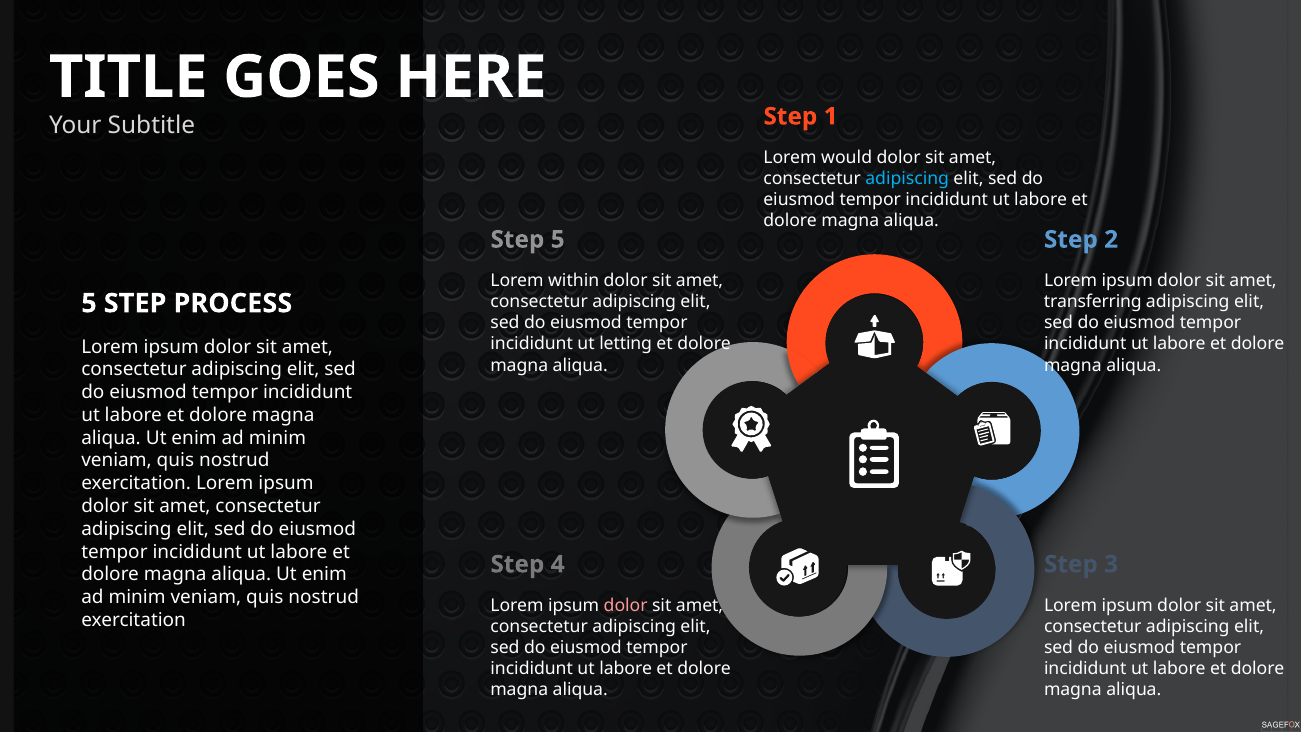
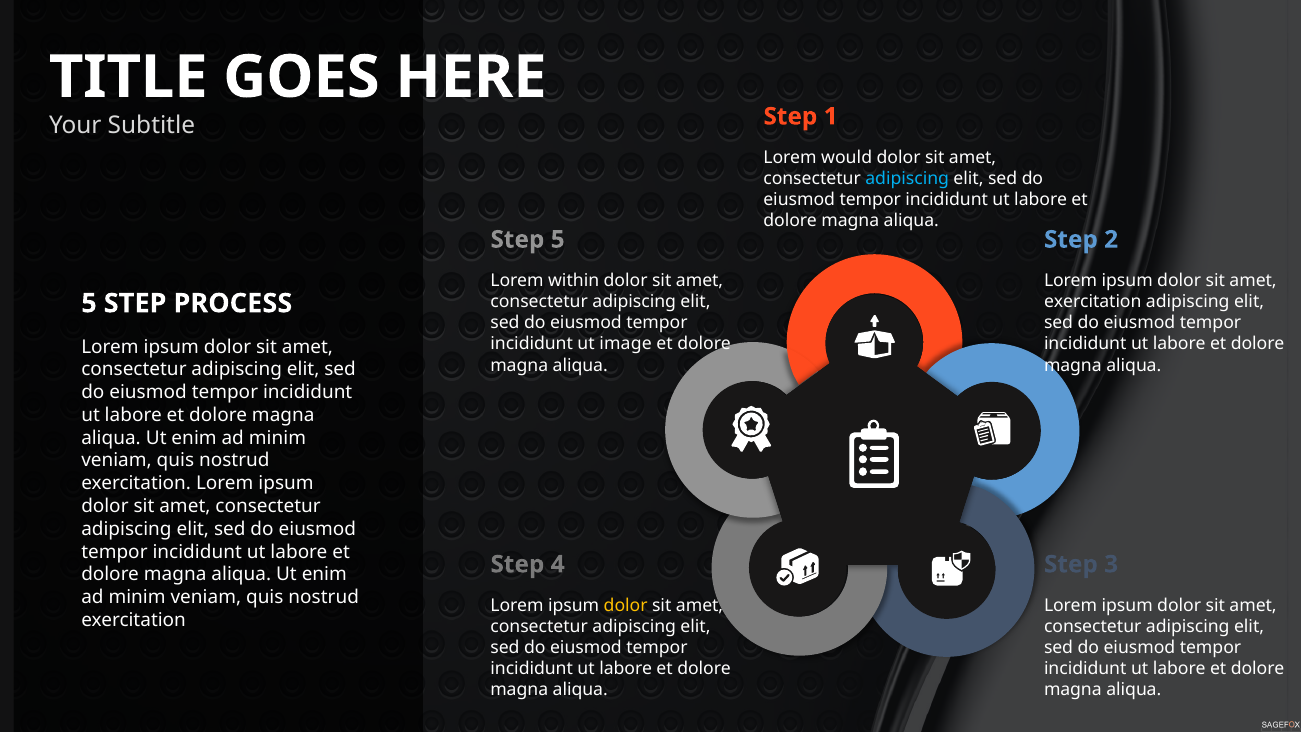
transferring at (1093, 302): transferring -> exercitation
letting: letting -> image
dolor at (626, 605) colour: pink -> yellow
